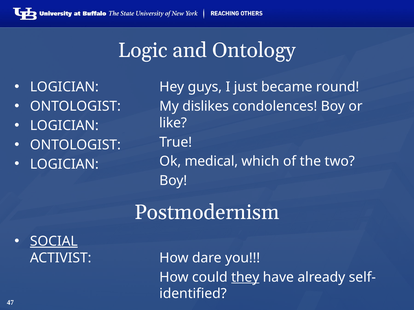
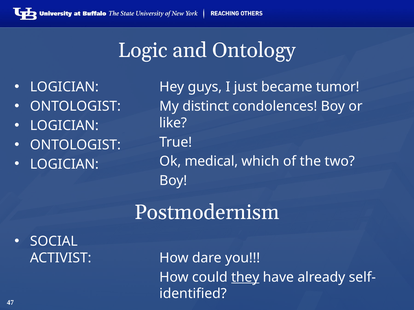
round: round -> tumor
dislikes: dislikes -> distinct
SOCIAL underline: present -> none
